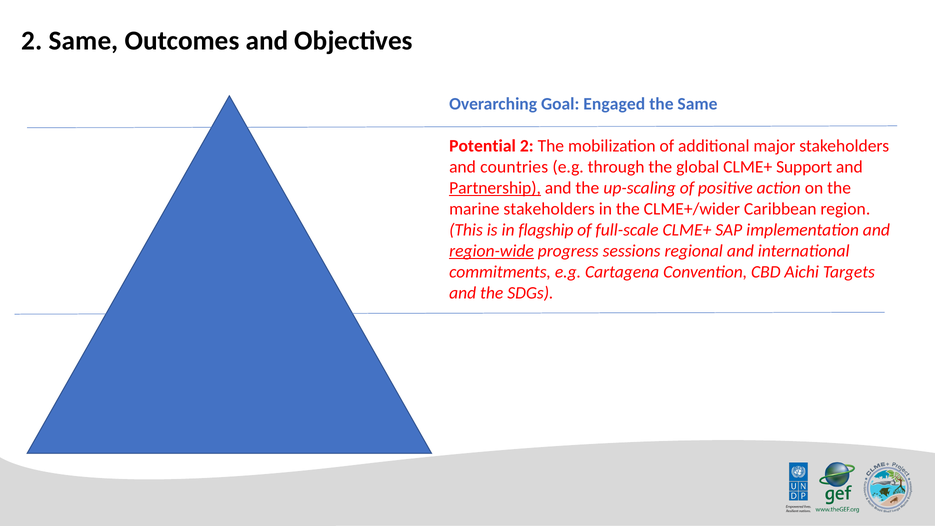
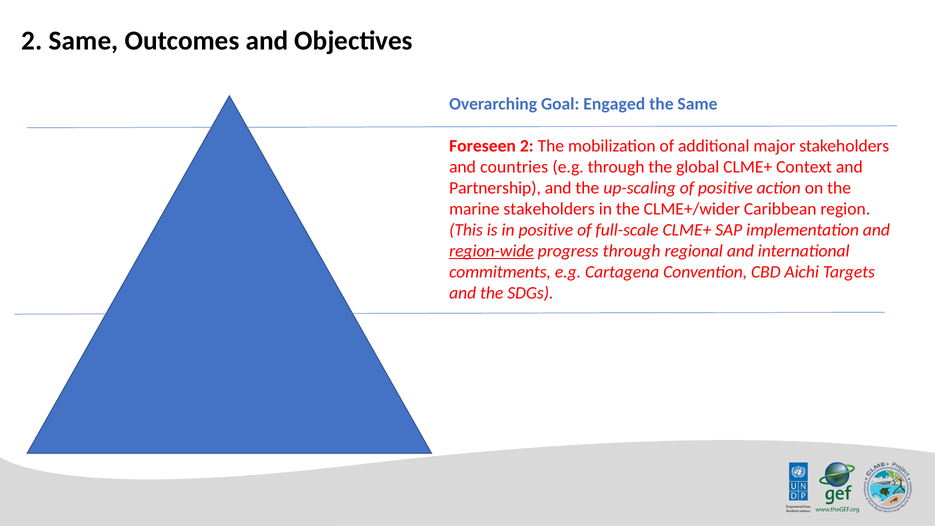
Potential: Potential -> Foreseen
Support: Support -> Context
Partnership underline: present -> none
in flagship: flagship -> positive
progress sessions: sessions -> through
